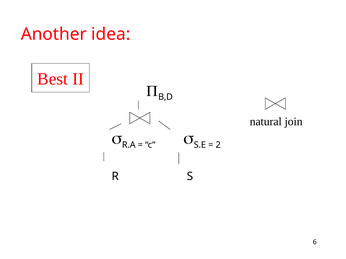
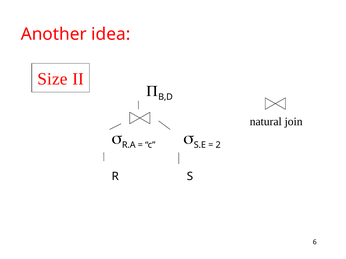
Best: Best -> Size
